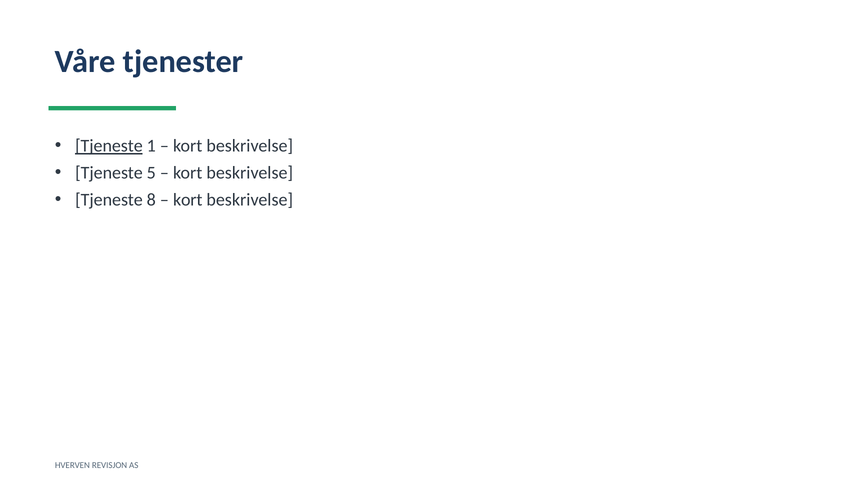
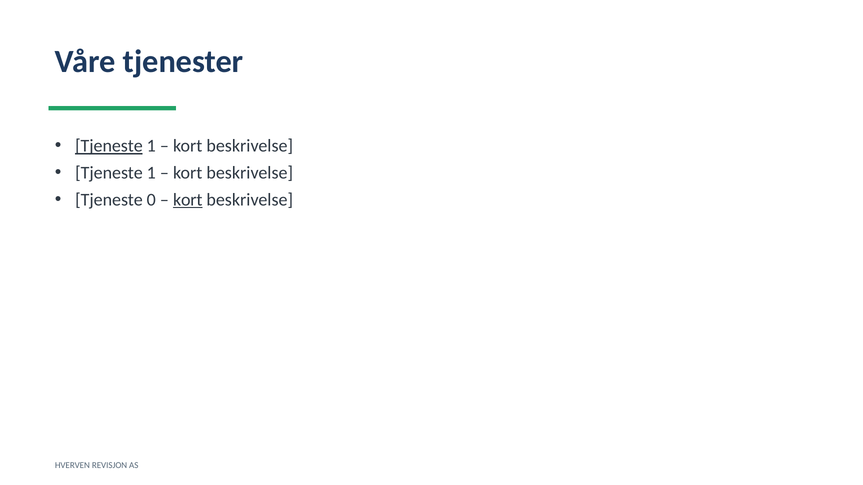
5 at (151, 173): 5 -> 1
8: 8 -> 0
kort at (188, 200) underline: none -> present
